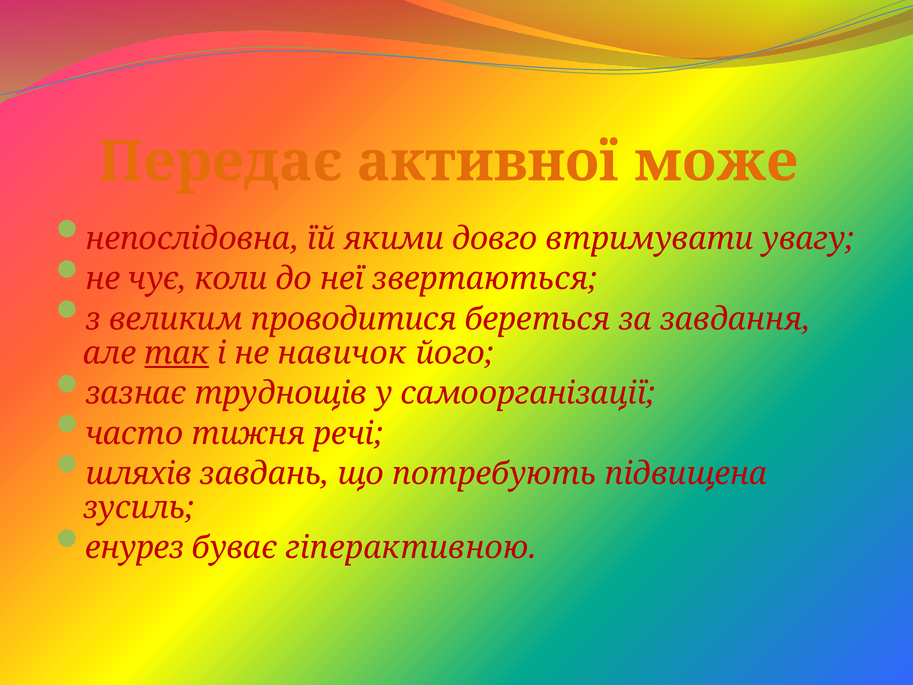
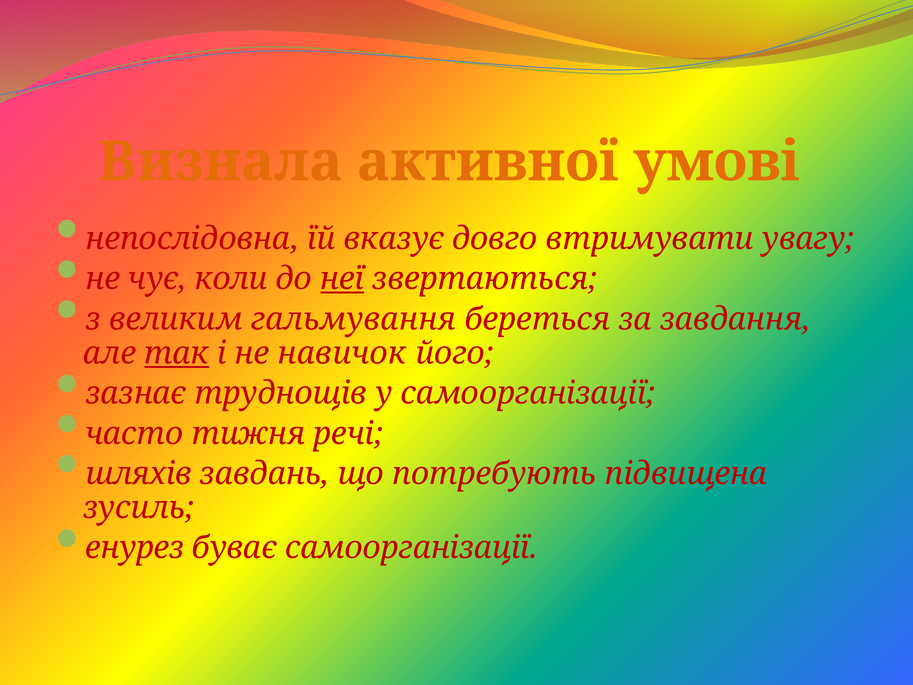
Передає: Передає -> Визнала
може: може -> умові
якими: якими -> вказує
неї underline: none -> present
проводитися: проводитися -> гальмування
буває гіперактивною: гіперактивною -> самоорганізації
